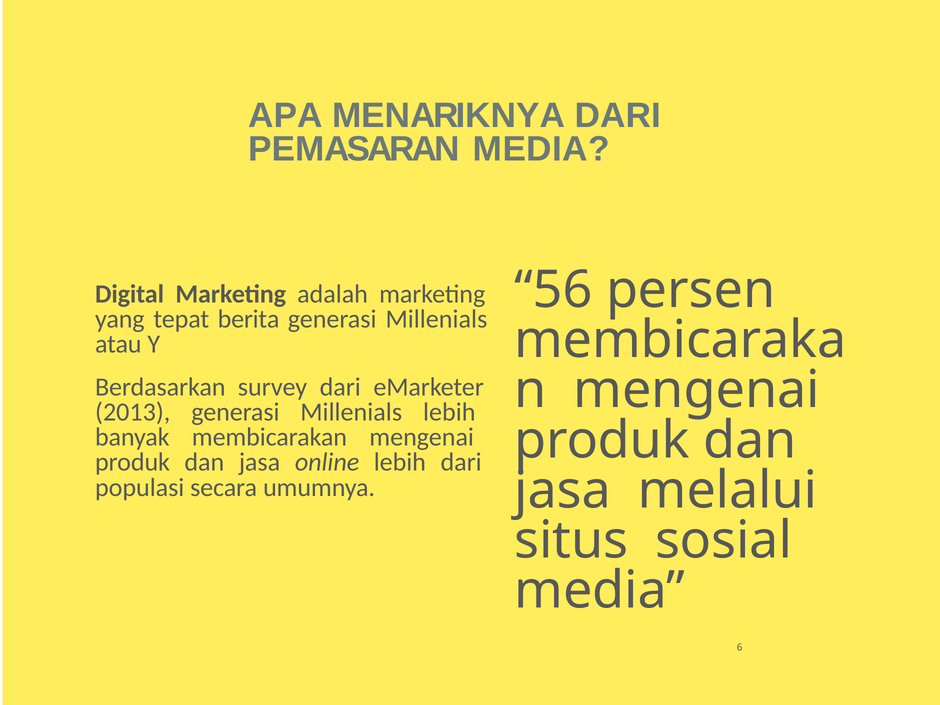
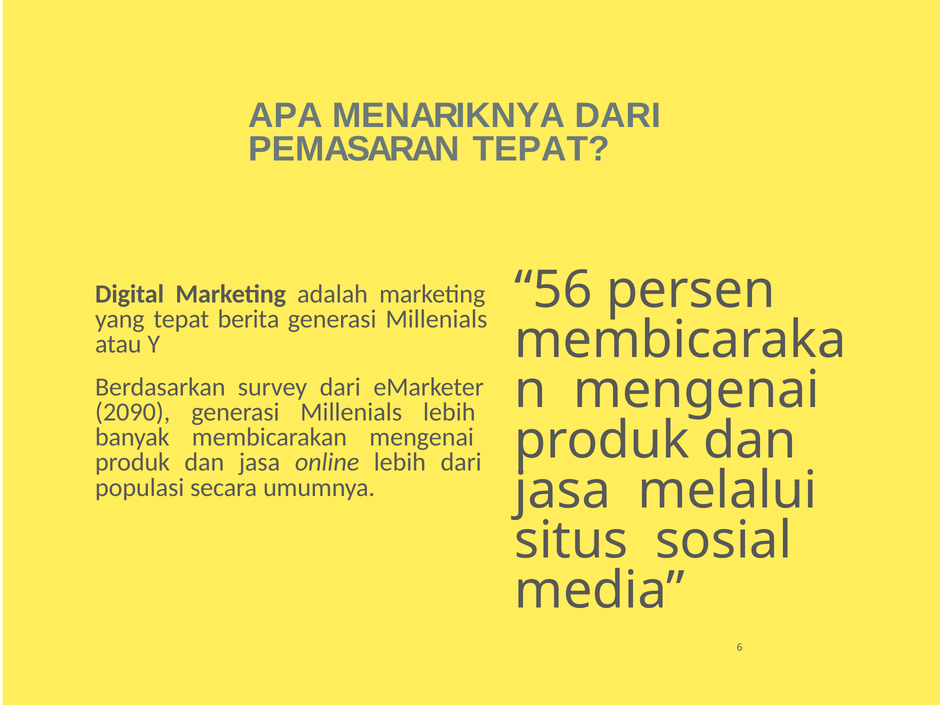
PEMASARAN MEDIA: MEDIA -> TEPAT
2013: 2013 -> 2090
